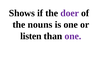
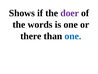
nouns: nouns -> words
listen: listen -> there
one at (73, 36) colour: purple -> blue
